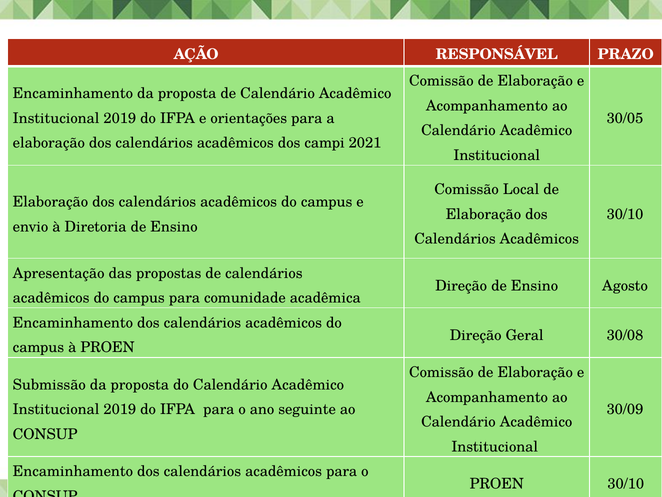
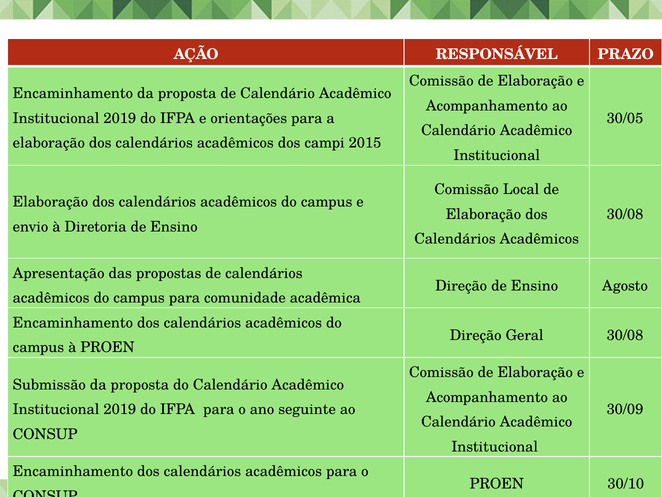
2021: 2021 -> 2015
30/10 at (625, 214): 30/10 -> 30/08
